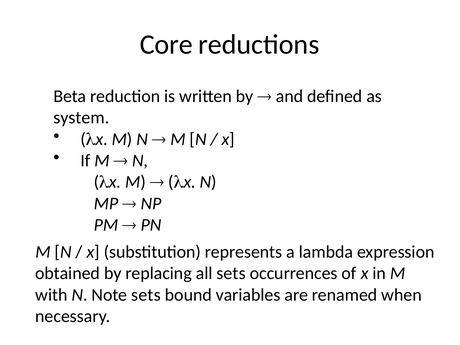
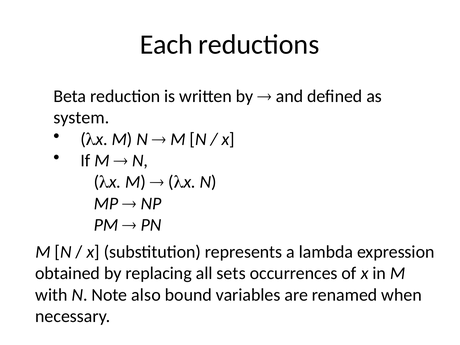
Core: Core -> Each
Note sets: sets -> also
